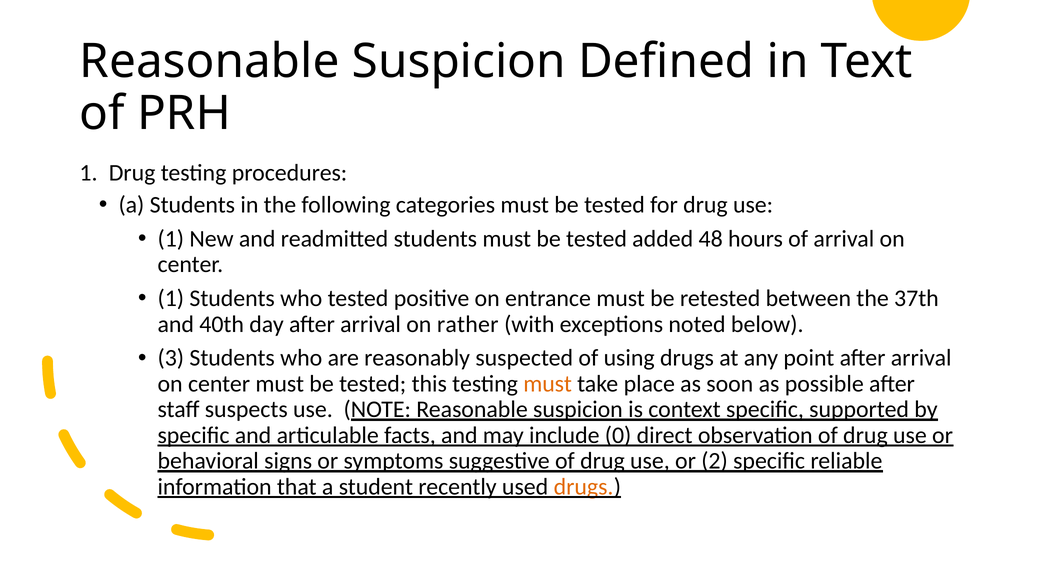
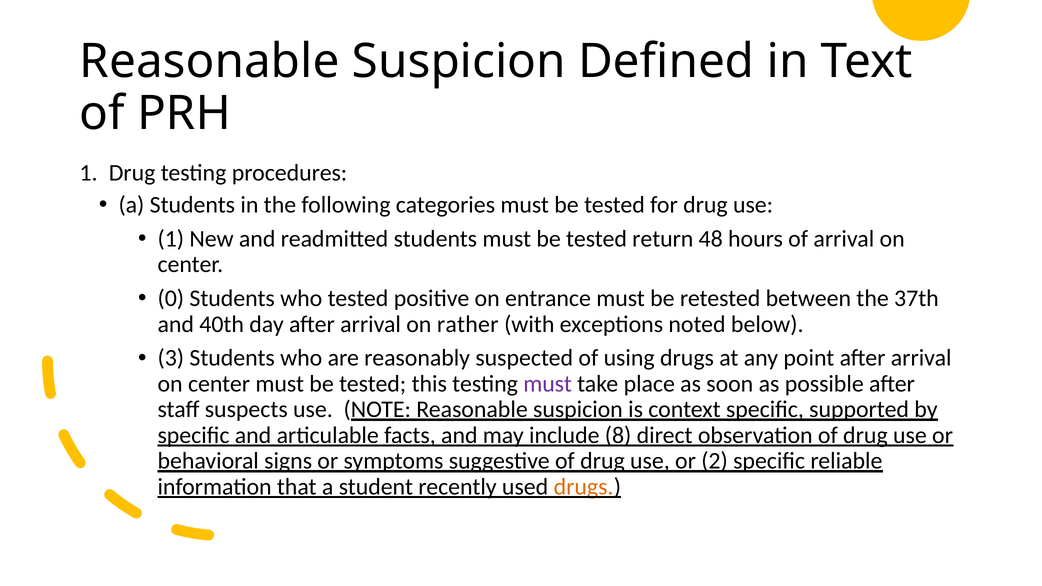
added: added -> return
1 at (171, 299): 1 -> 0
must at (548, 384) colour: orange -> purple
0: 0 -> 8
